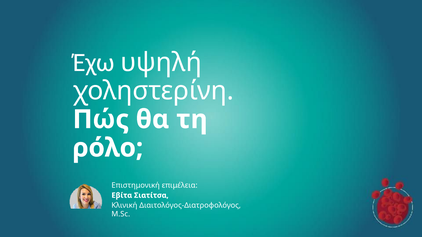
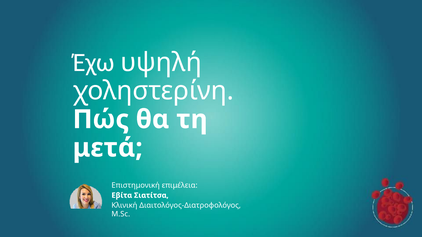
ρόλο: ρόλο -> μετά
